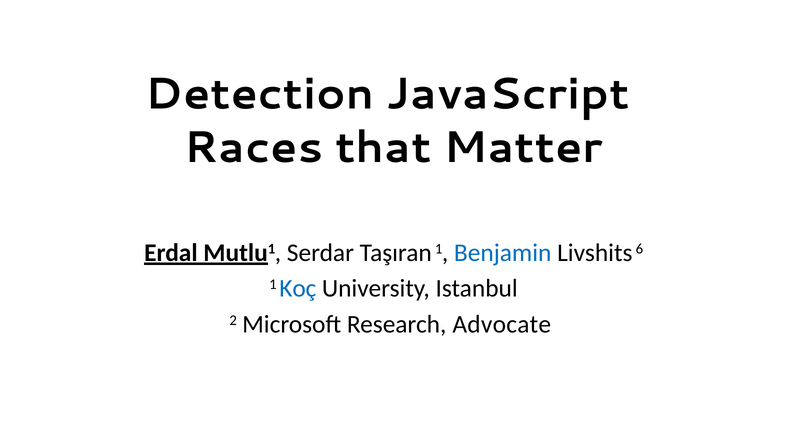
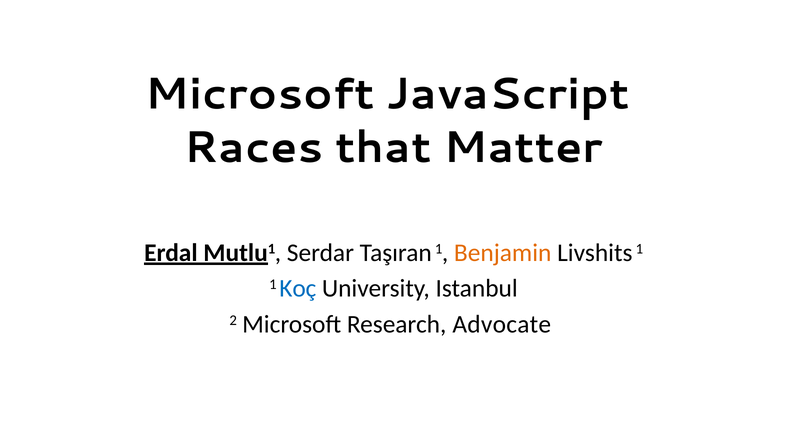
Detection at (260, 94): Detection -> Microsoft
Benjamin colour: blue -> orange
Livshits 6: 6 -> 1
